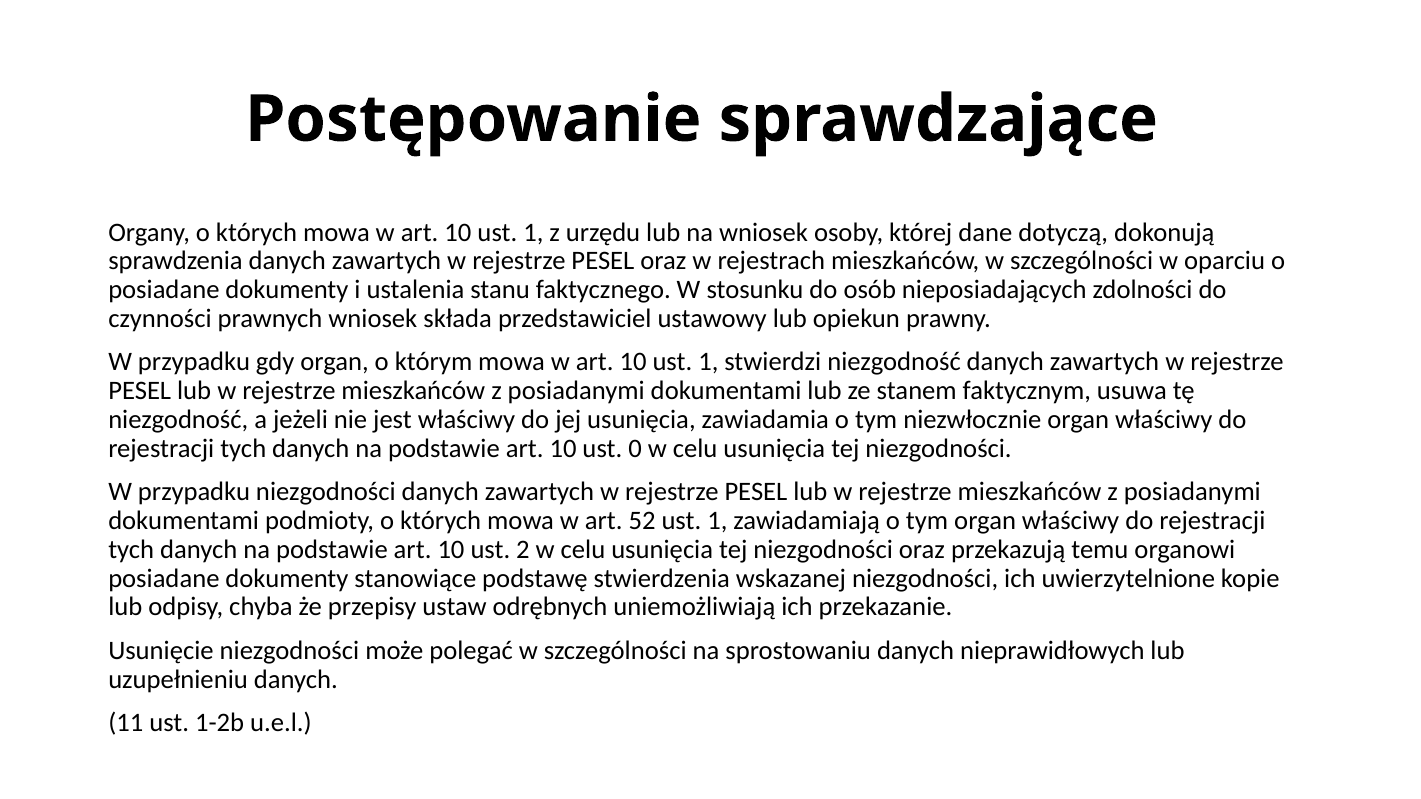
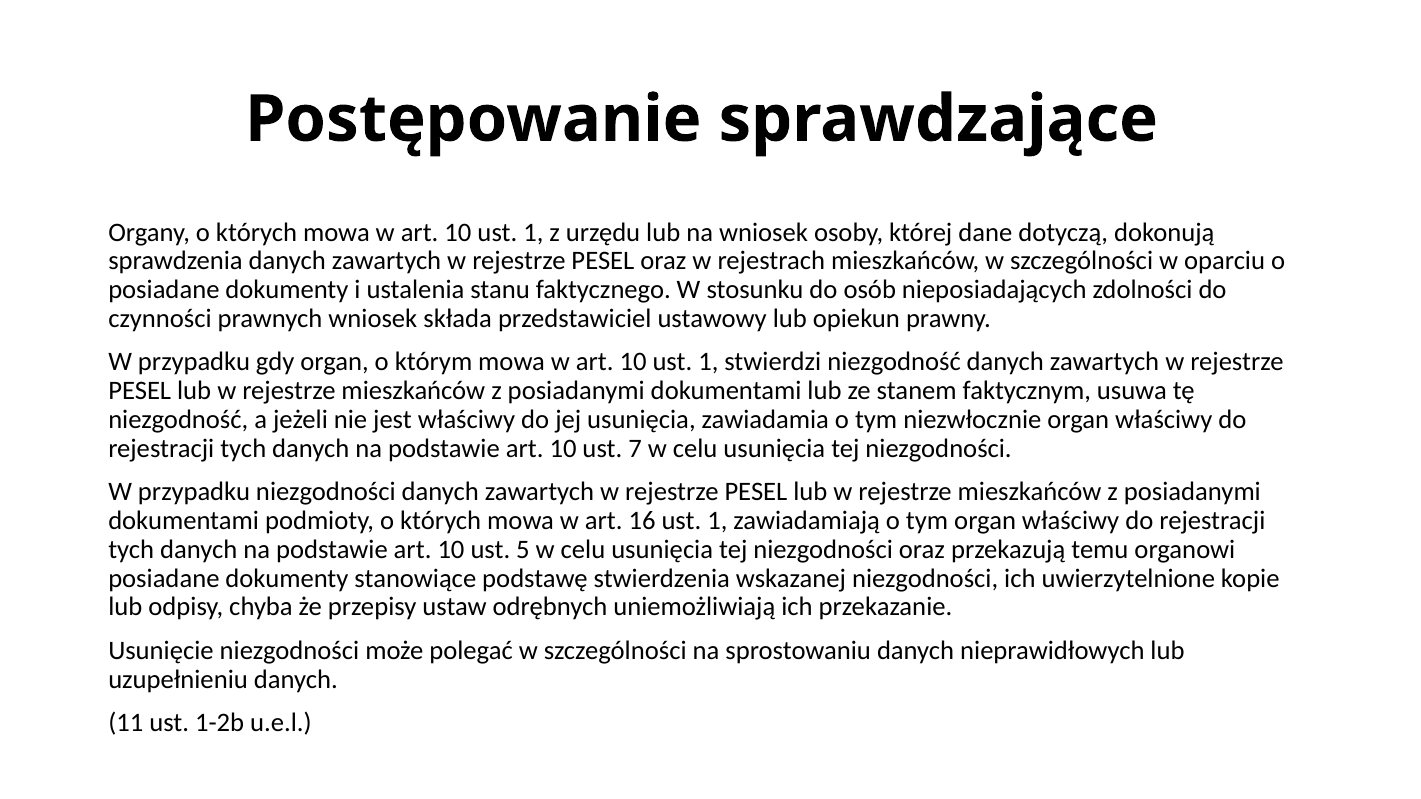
0: 0 -> 7
52: 52 -> 16
2: 2 -> 5
